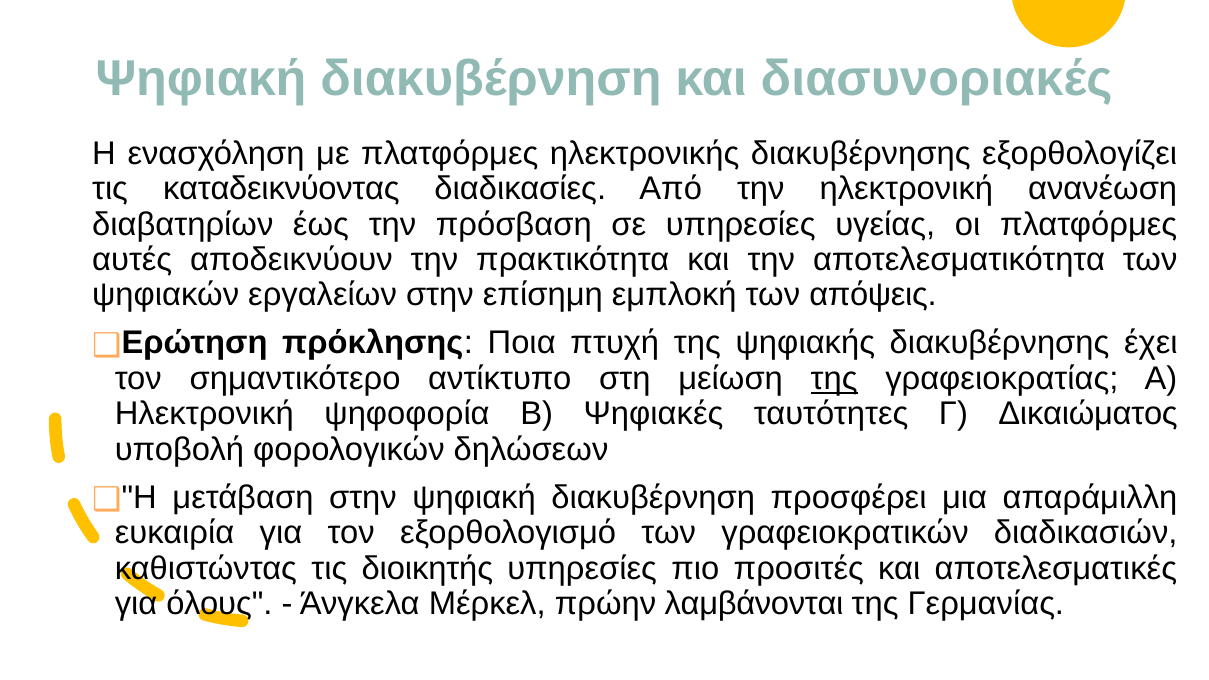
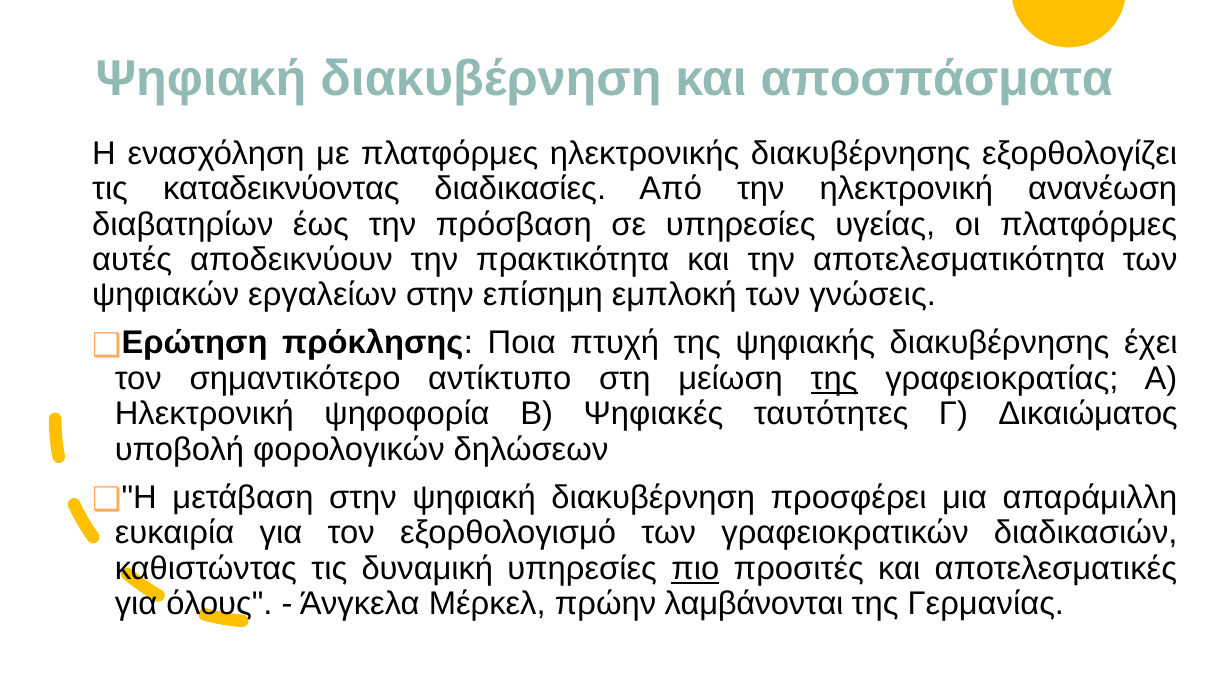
διασυνοριακές: διασυνοριακές -> αποσπάσματα
απόψεις: απόψεις -> γνώσεις
διοικητής: διοικητής -> δυναμική
πιο underline: none -> present
